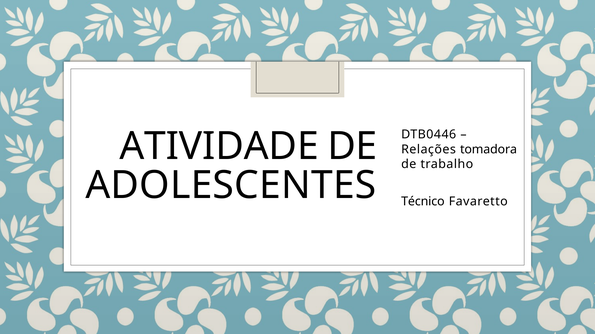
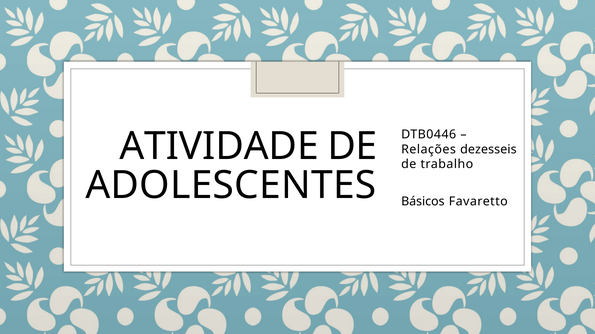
tomadora: tomadora -> dezesseis
Técnico: Técnico -> Básicos
